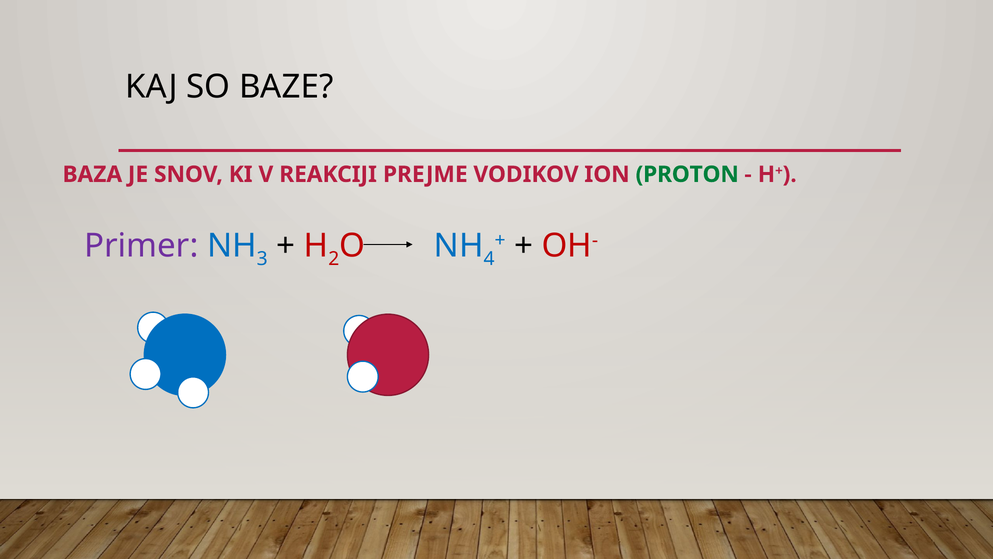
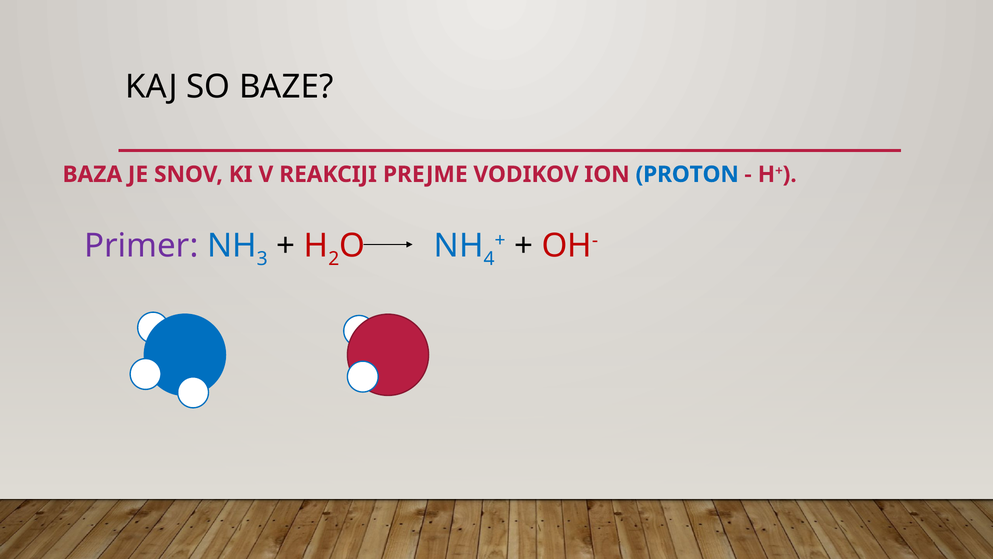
PROTON colour: green -> blue
